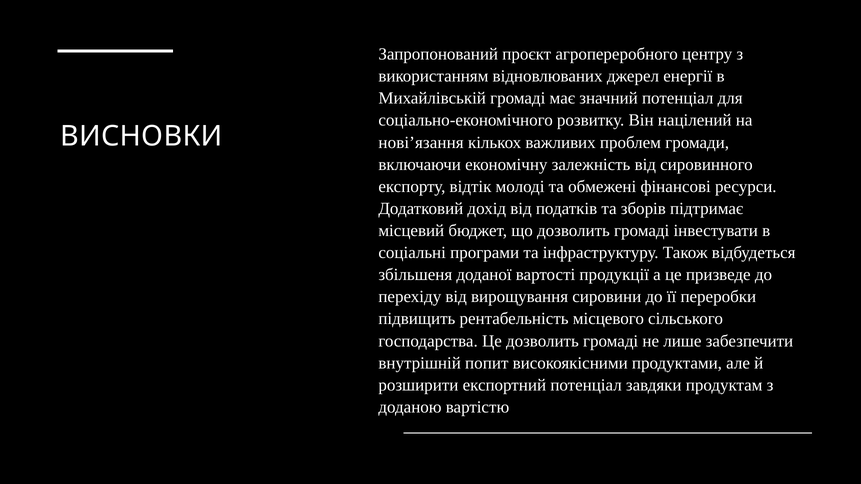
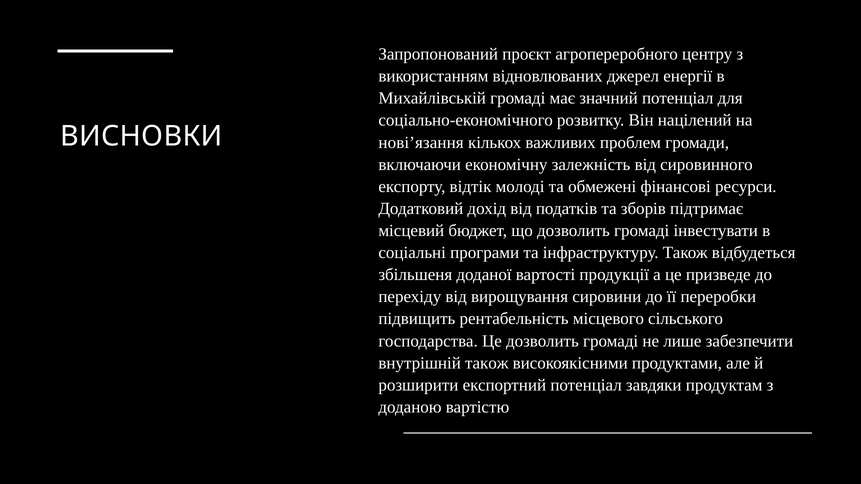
внутрішній попит: попит -> також
